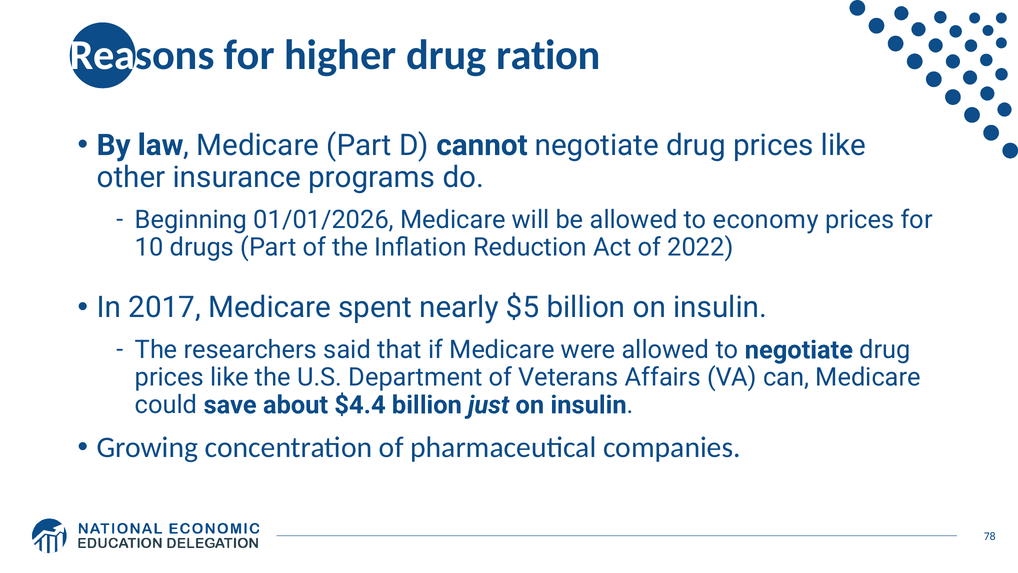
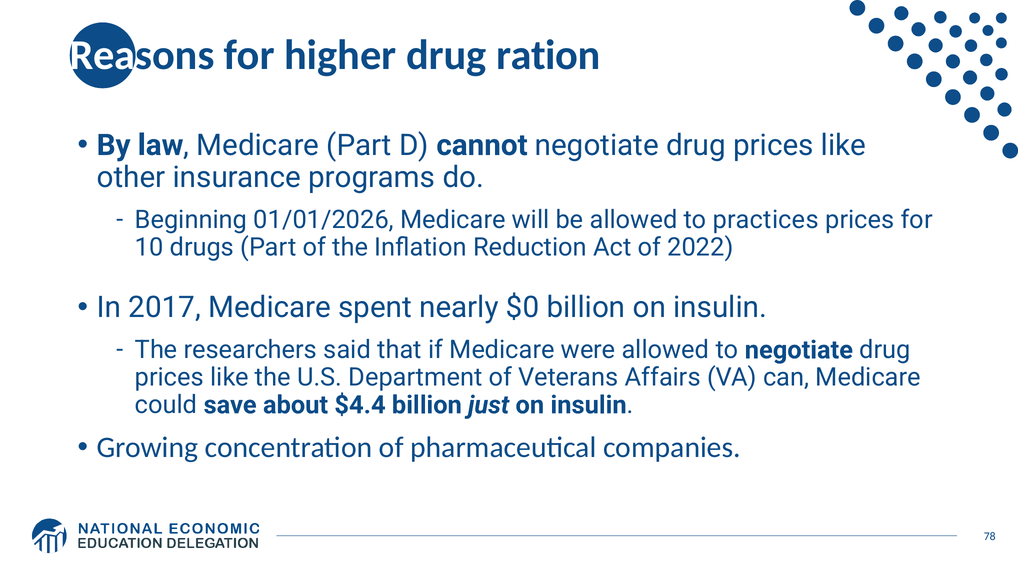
economy: economy -> practices
$5: $5 -> $0
